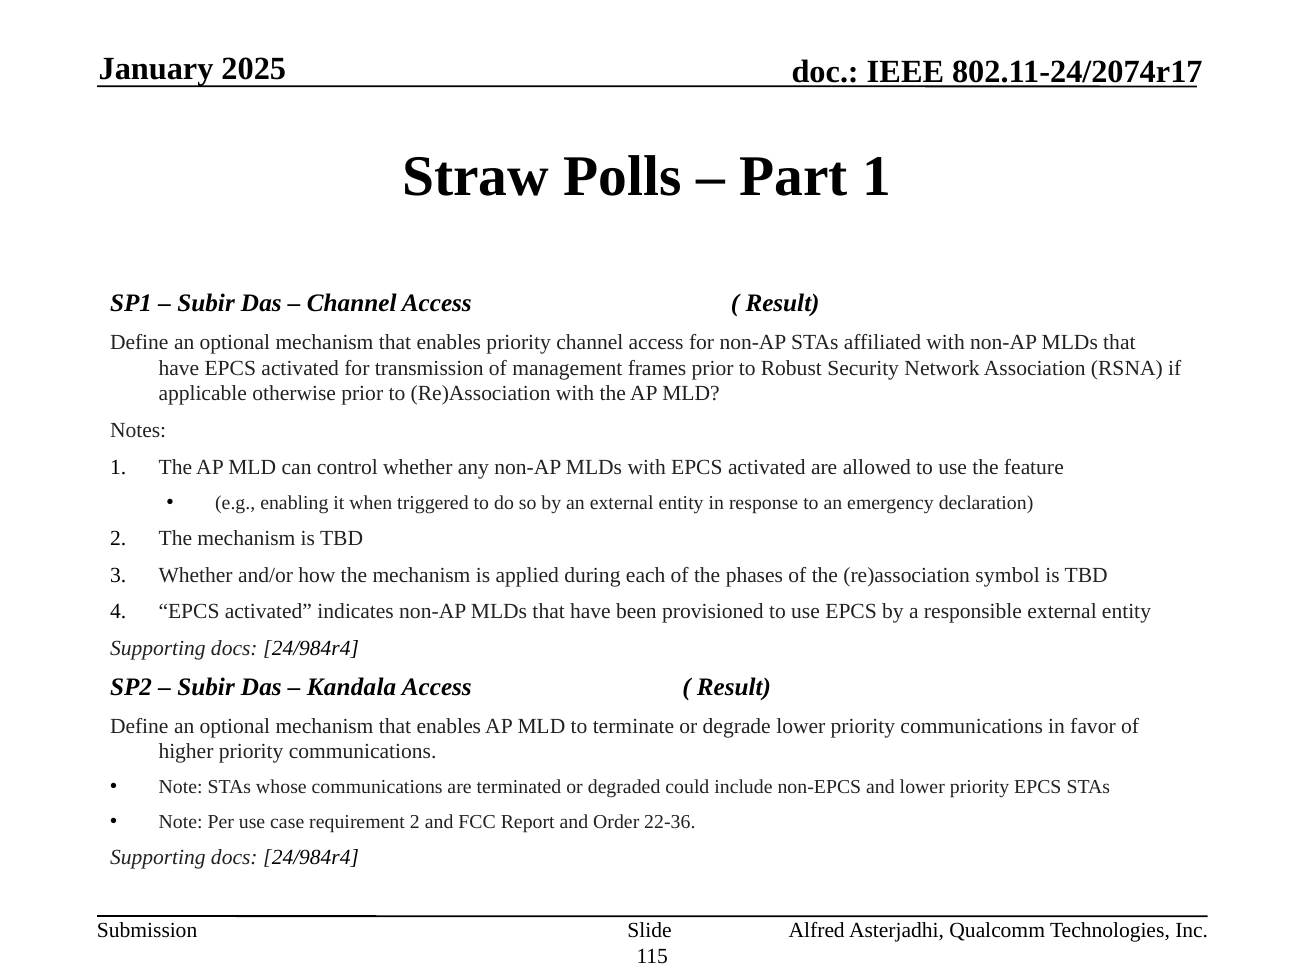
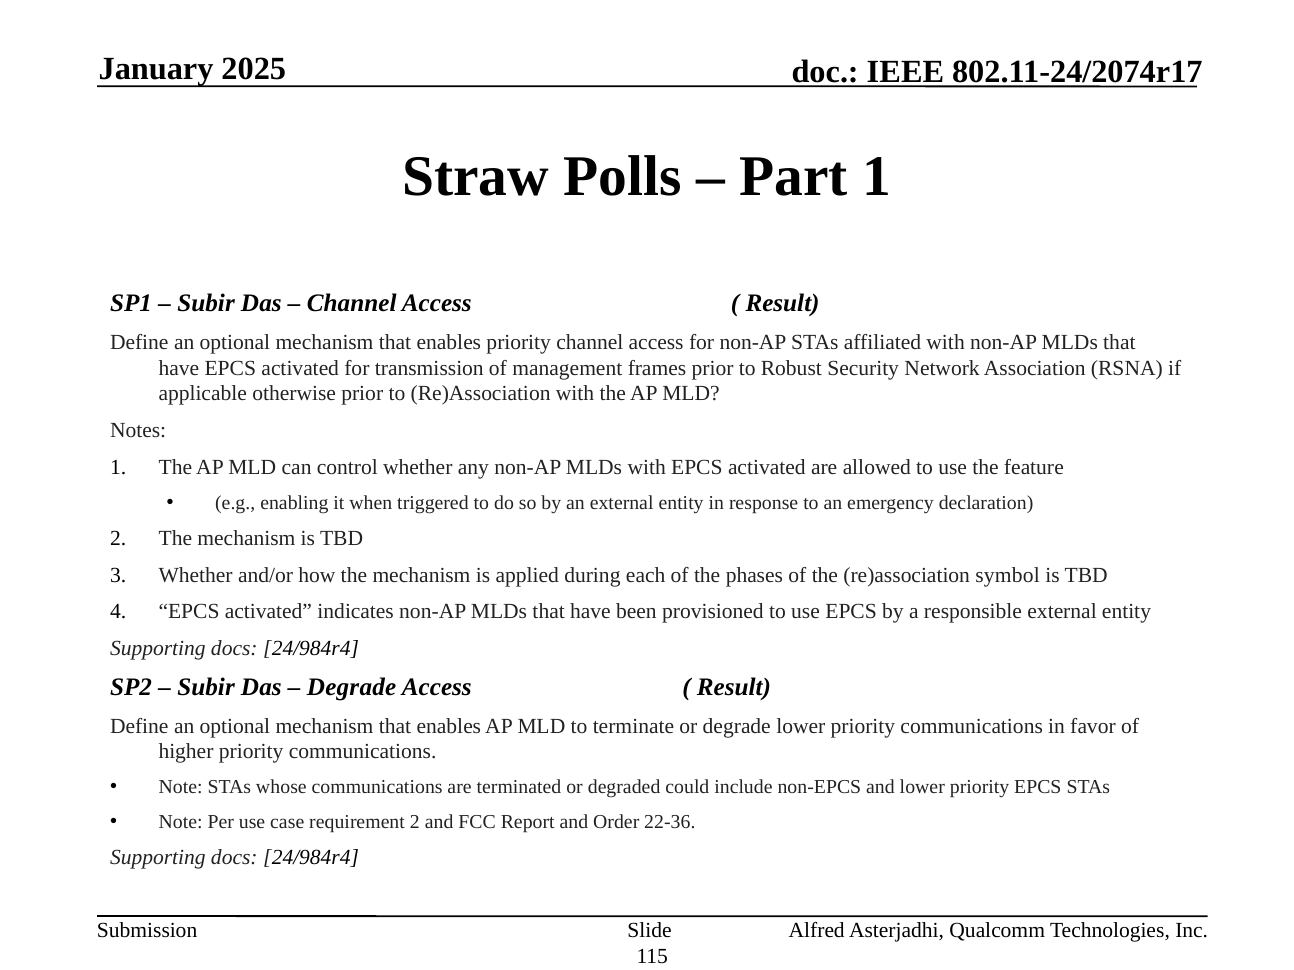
Kandala at (352, 688): Kandala -> Degrade
